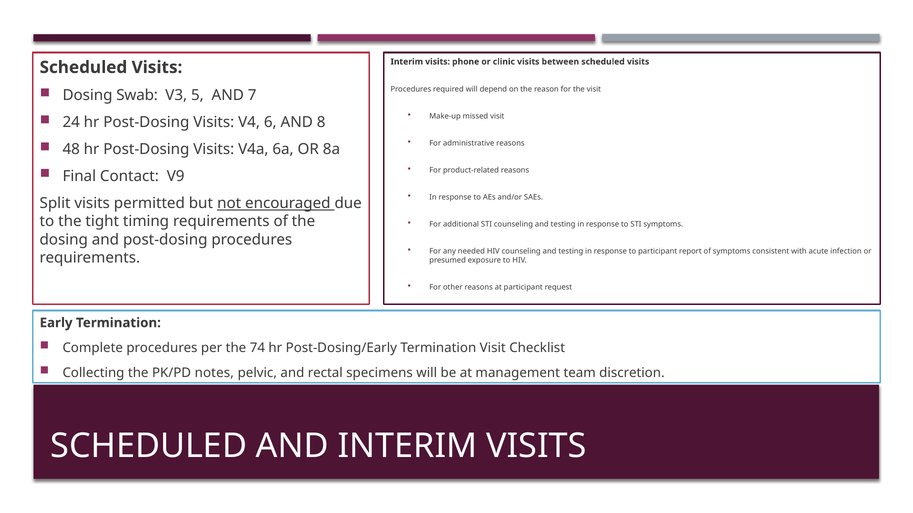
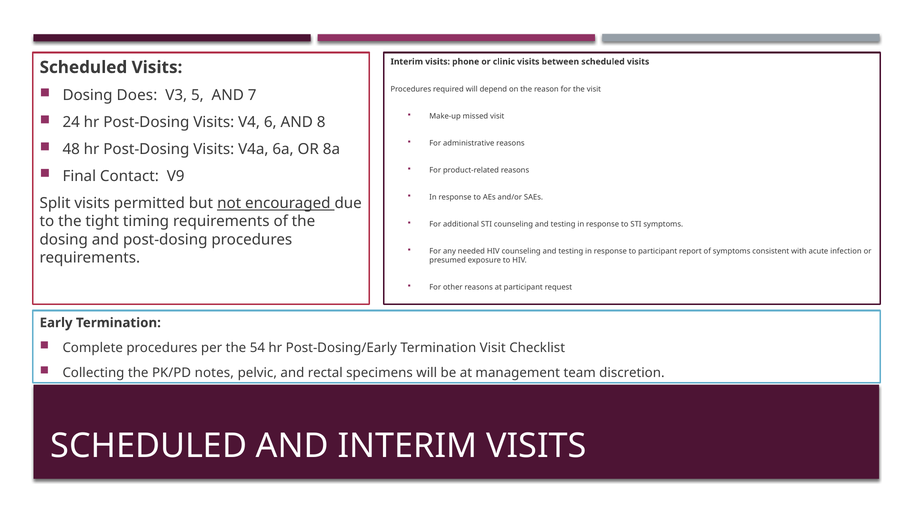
Swab: Swab -> Does
74: 74 -> 54
